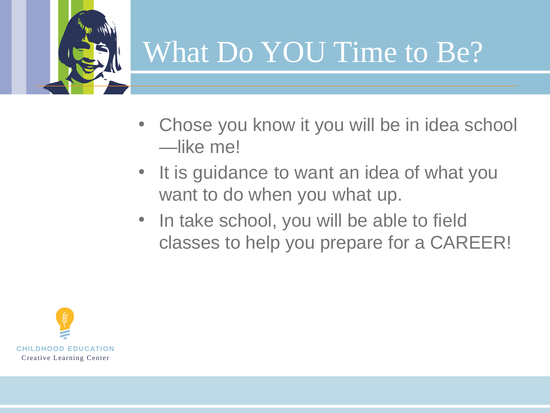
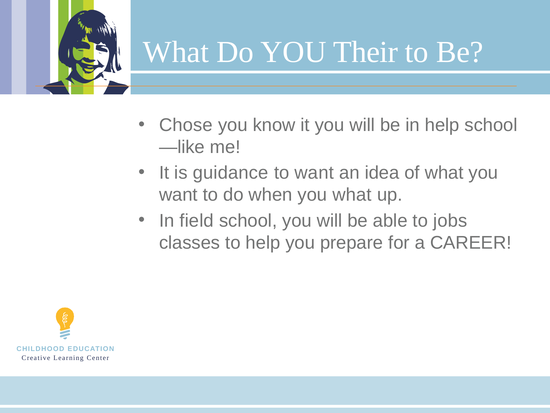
Time: Time -> Their
in idea: idea -> help
take: take -> field
field: field -> jobs
